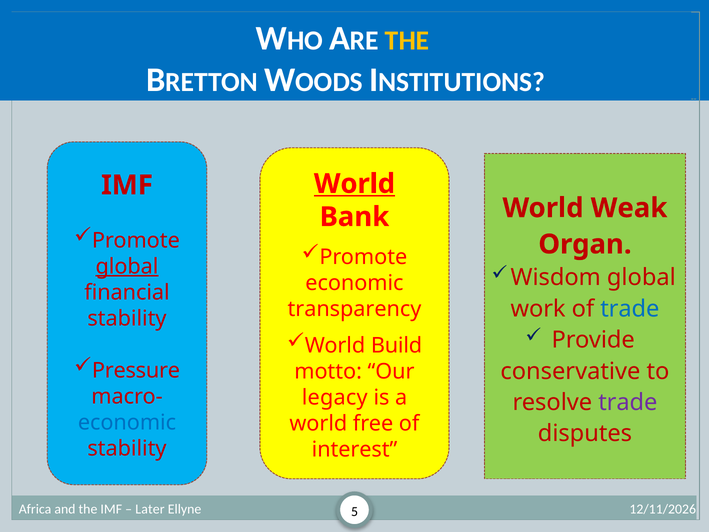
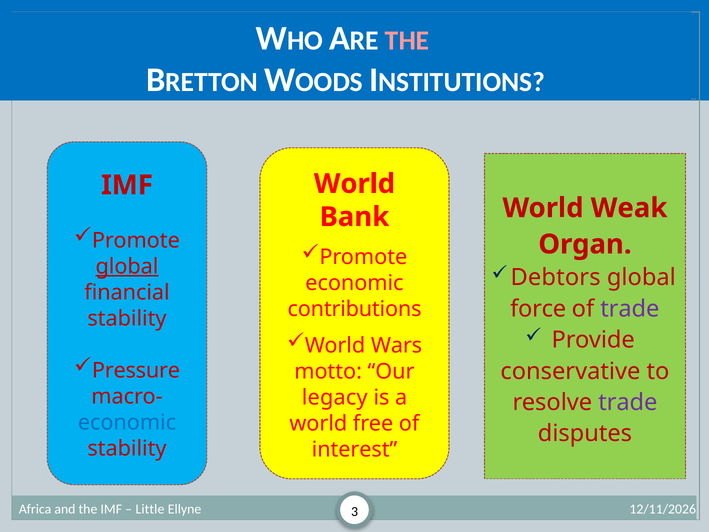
THE at (407, 41) colour: yellow -> pink
World at (355, 184) underline: present -> none
Wisdom: Wisdom -> Debtors
work: work -> force
trade at (630, 309) colour: blue -> purple
transparency: transparency -> contributions
Build: Build -> Wars
Later: Later -> Little
5: 5 -> 3
